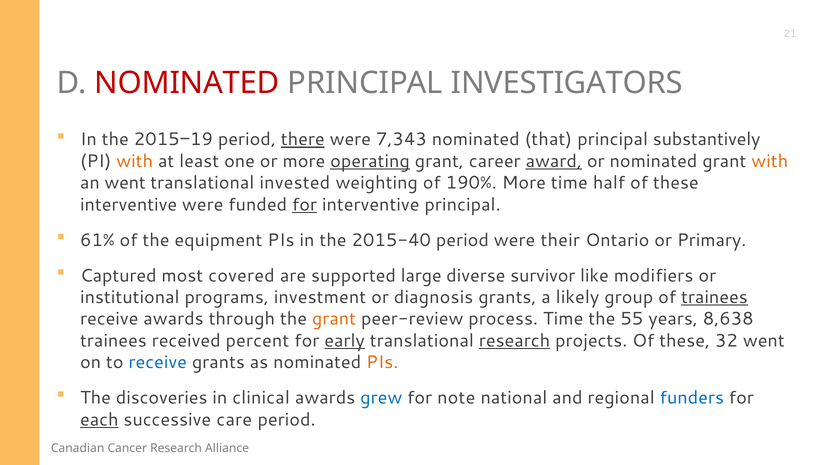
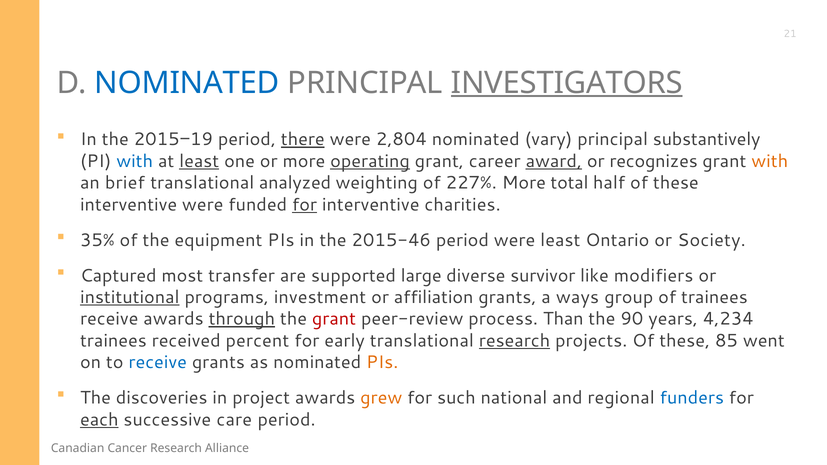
NOMINATED at (187, 83) colour: red -> blue
INVESTIGATORS underline: none -> present
7,343: 7,343 -> 2,804
that: that -> vary
with at (135, 161) colour: orange -> blue
least at (199, 161) underline: none -> present
or nominated: nominated -> recognizes
an went: went -> brief
invested: invested -> analyzed
190%: 190% -> 227%
More time: time -> total
interventive principal: principal -> charities
61%: 61% -> 35%
2015-40: 2015-40 -> 2015-46
were their: their -> least
Primary: Primary -> Society
covered: covered -> transfer
institutional underline: none -> present
diagnosis: diagnosis -> affiliation
likely: likely -> ways
trainees at (714, 297) underline: present -> none
through underline: none -> present
grant at (334, 319) colour: orange -> red
process Time: Time -> Than
55: 55 -> 90
8,638: 8,638 -> 4,234
early underline: present -> none
32: 32 -> 85
clinical: clinical -> project
grew colour: blue -> orange
note: note -> such
